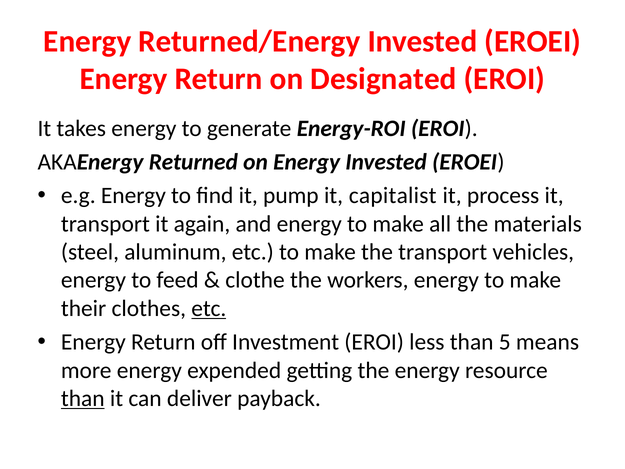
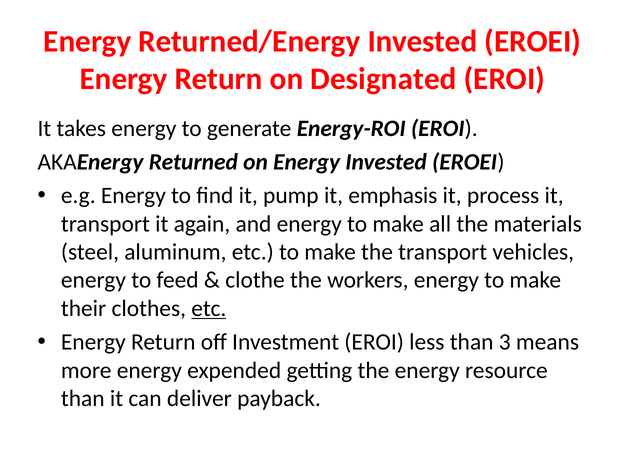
capitalist: capitalist -> emphasis
5: 5 -> 3
than at (83, 398) underline: present -> none
